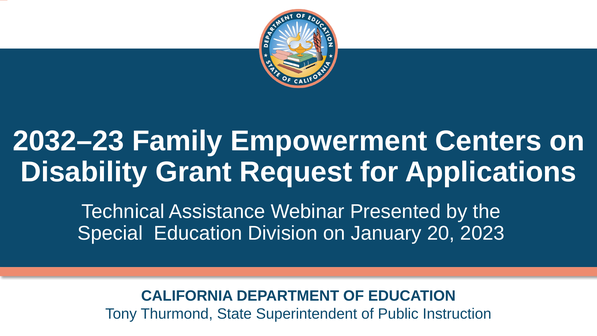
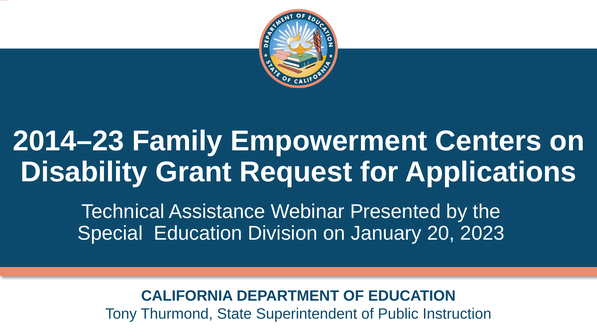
2032–23: 2032–23 -> 2014–23
